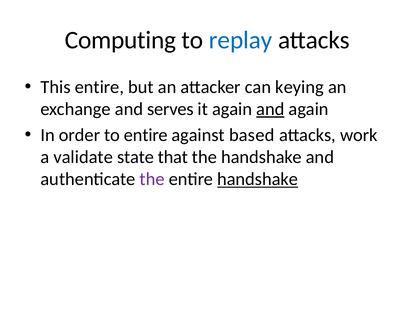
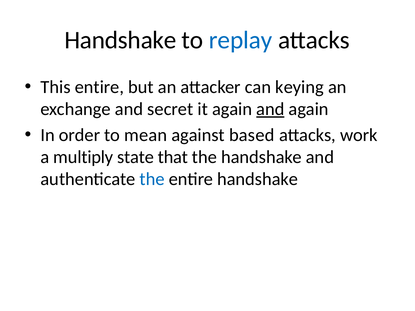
Computing at (120, 40): Computing -> Handshake
serves: serves -> secret
to entire: entire -> mean
validate: validate -> multiply
the at (152, 179) colour: purple -> blue
handshake at (258, 179) underline: present -> none
